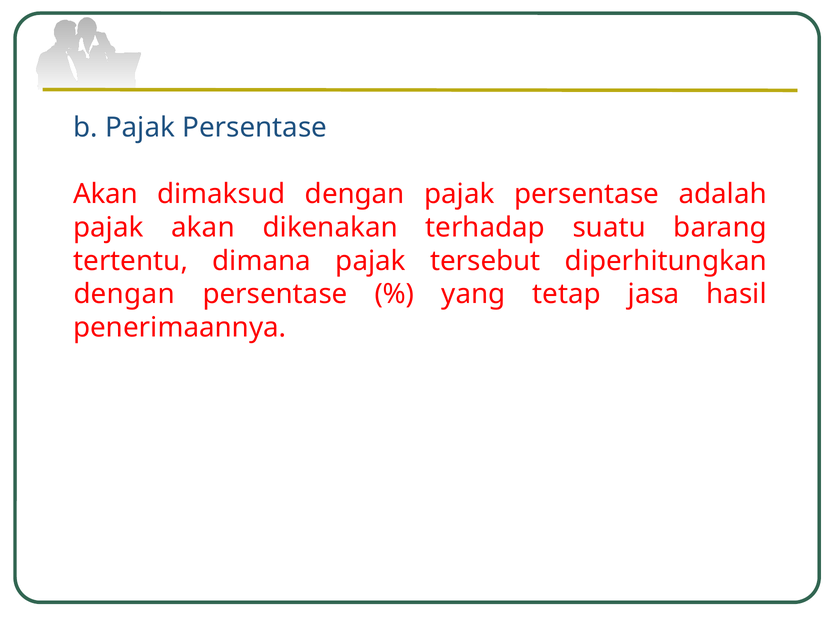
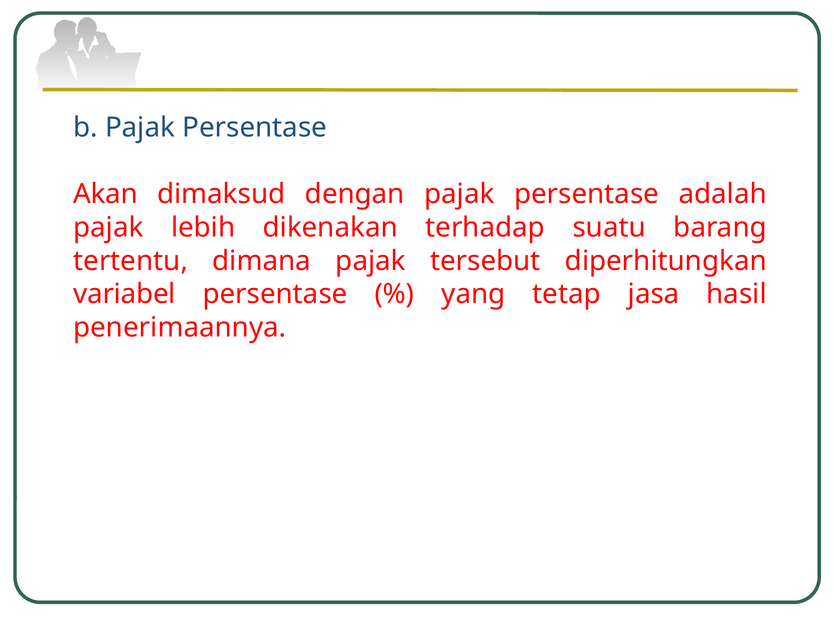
pajak akan: akan -> lebih
dengan at (124, 294): dengan -> variabel
